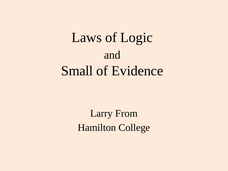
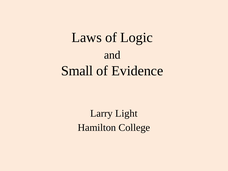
From: From -> Light
